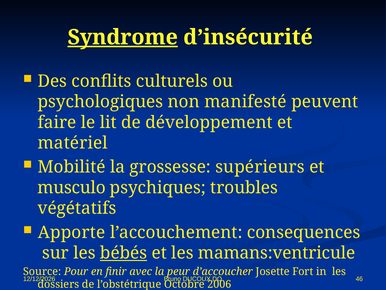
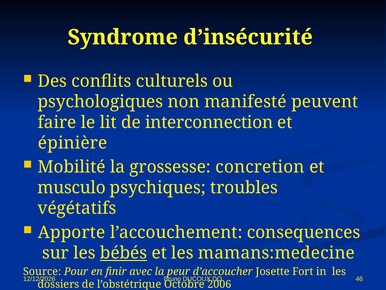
Syndrome underline: present -> none
développement: développement -> interconnection
matériel: matériel -> épinière
supérieurs: supérieurs -> concretion
mamans:ventricule: mamans:ventricule -> mamans:medecine
